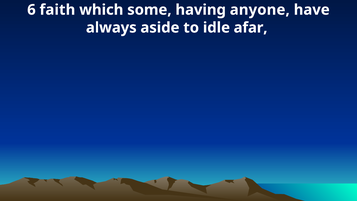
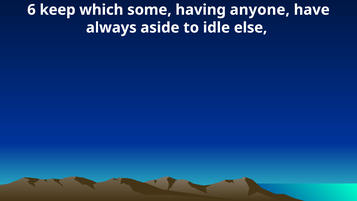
faith: faith -> keep
afar: afar -> else
